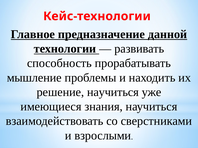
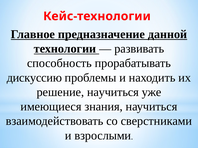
мышление: мышление -> дискуссию
